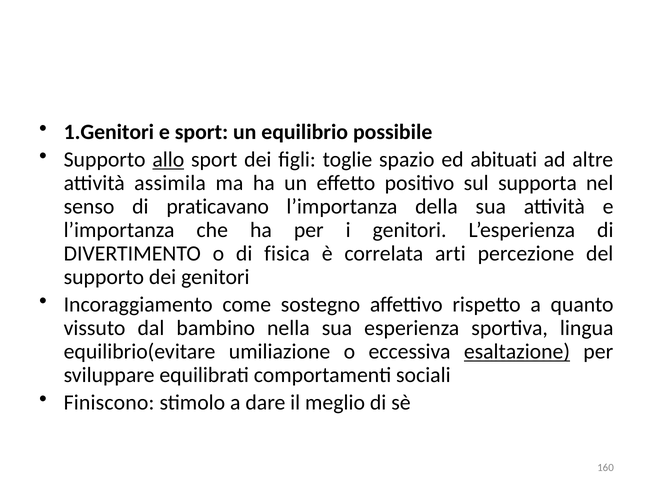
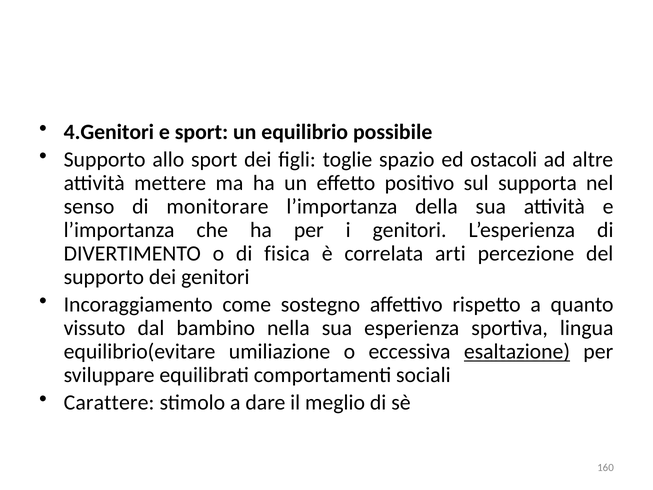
1.Genitori: 1.Genitori -> 4.Genitori
allo underline: present -> none
abituati: abituati -> ostacoli
assimila: assimila -> mettere
praticavano: praticavano -> monitorare
Finiscono: Finiscono -> Carattere
